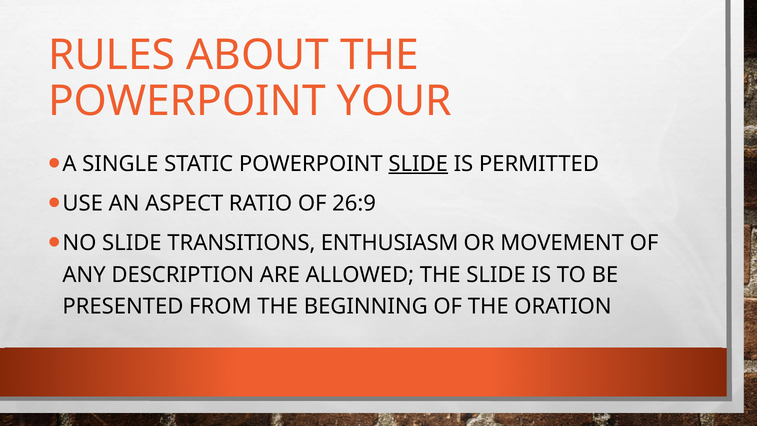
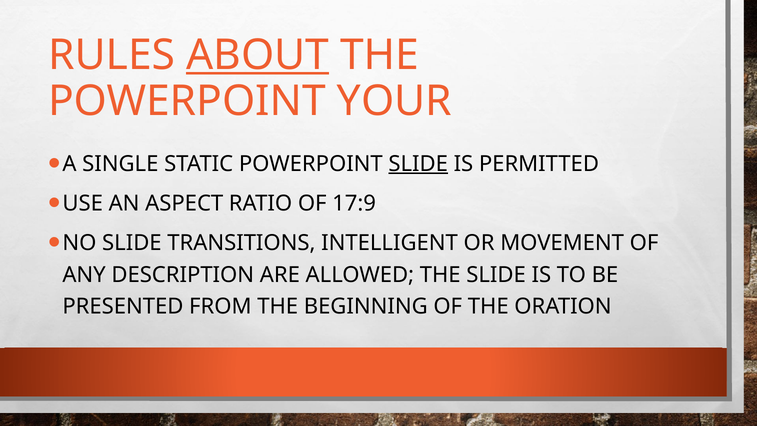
ABOUT underline: none -> present
26:9: 26:9 -> 17:9
ENTHUSIASM: ENTHUSIASM -> INTELLIGENT
